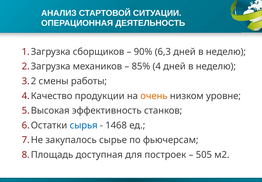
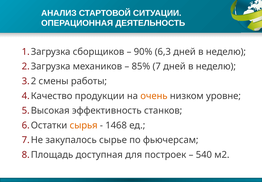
4: 4 -> 7
сырья colour: blue -> orange
505: 505 -> 540
